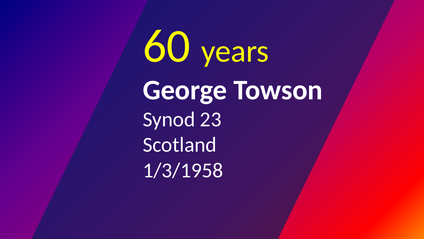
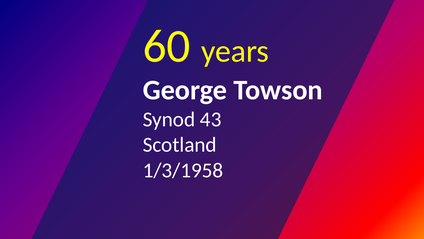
23: 23 -> 43
